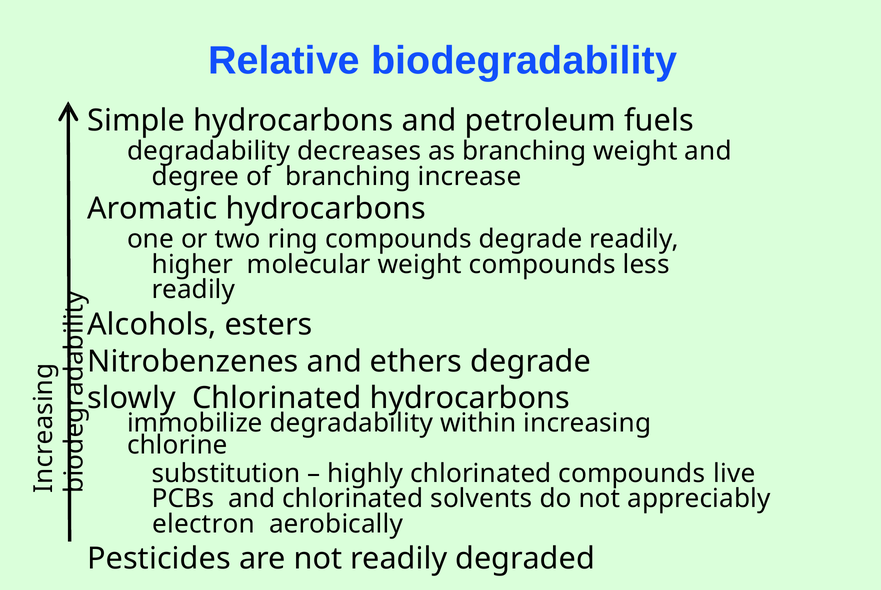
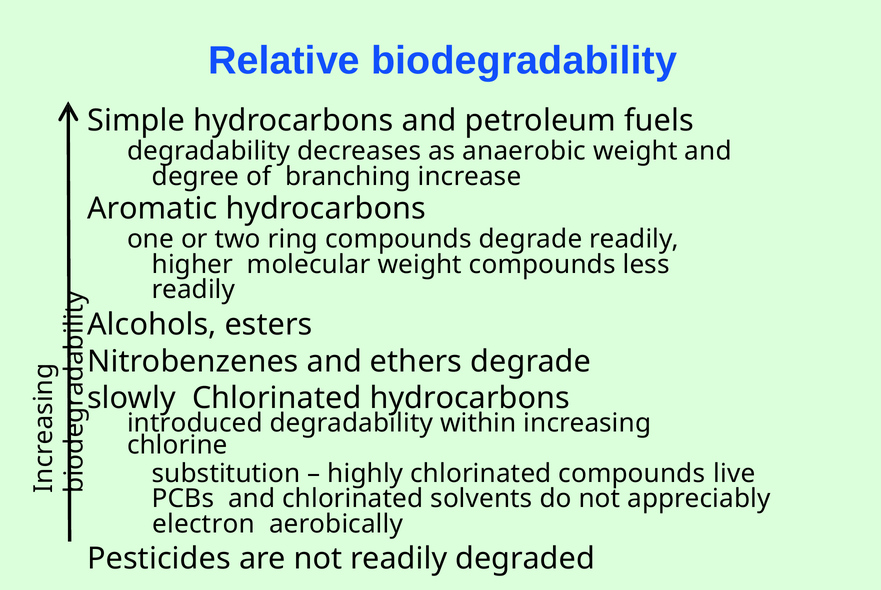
as branching: branching -> anaerobic
immobilize: immobilize -> introduced
